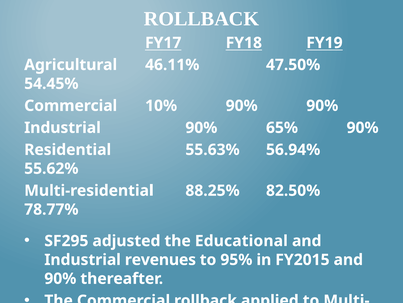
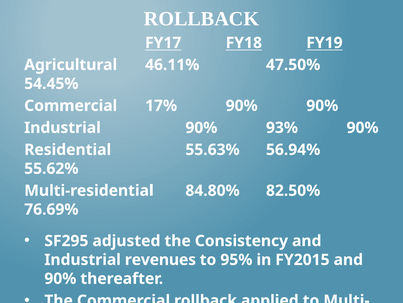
10%: 10% -> 17%
65%: 65% -> 93%
88.25%: 88.25% -> 84.80%
78.77%: 78.77% -> 76.69%
Educational: Educational -> Consistency
